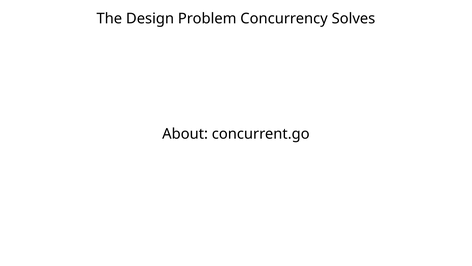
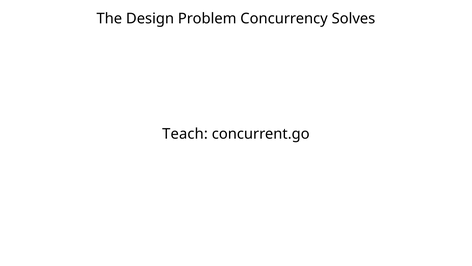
About: About -> Teach
